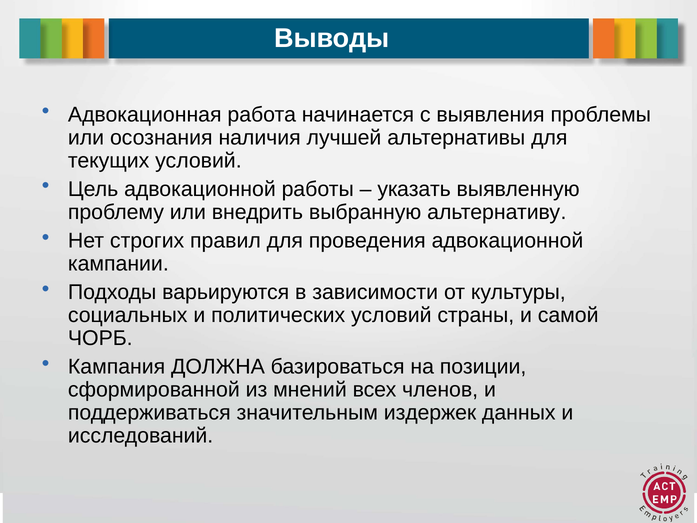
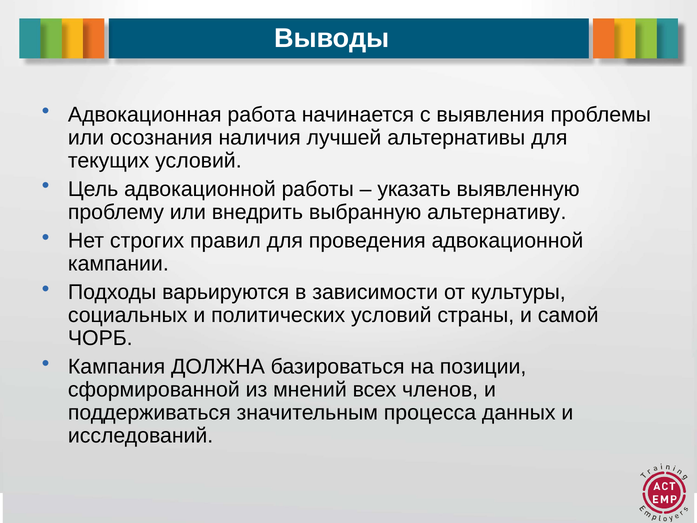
издержек: издержек -> процесса
